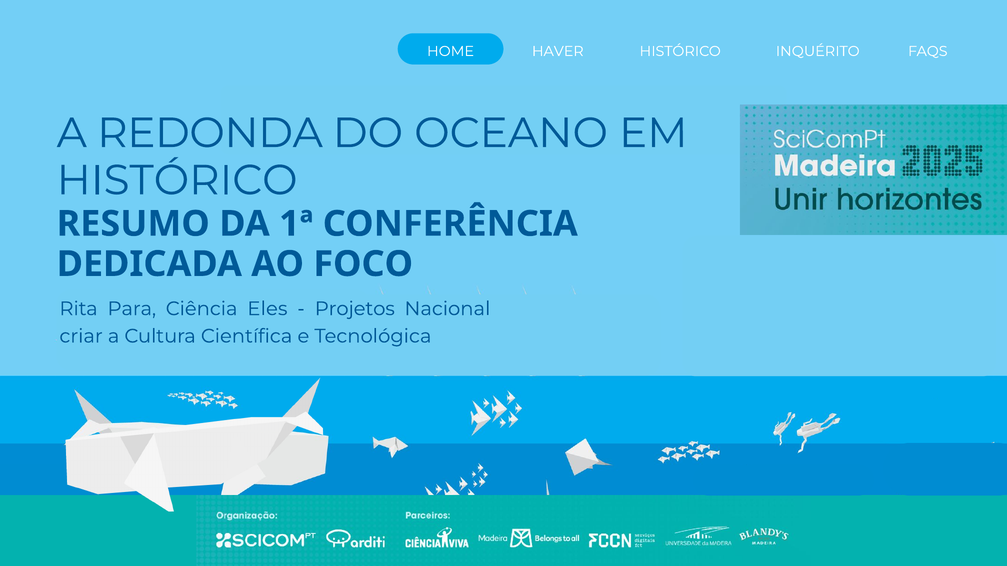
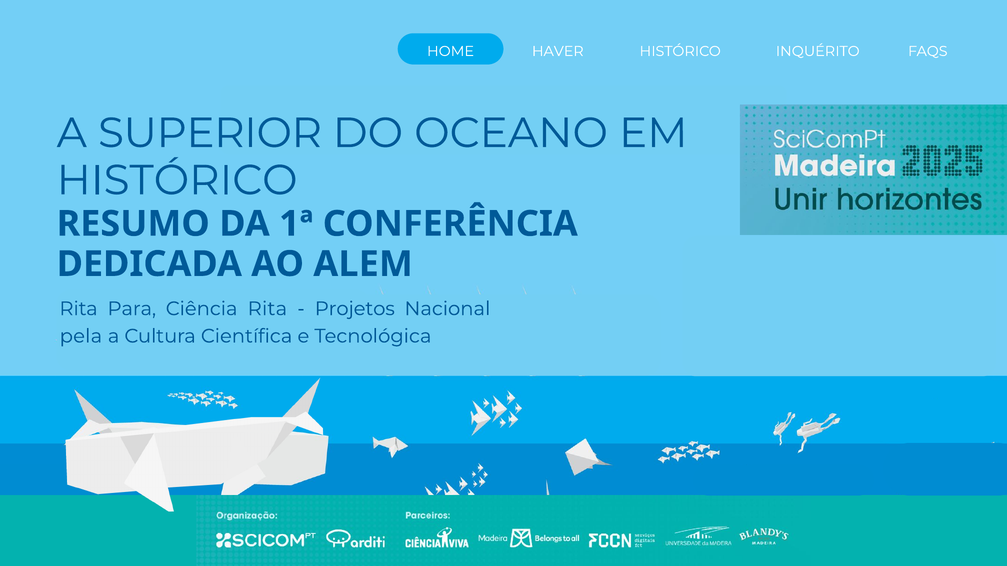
REDONDA: REDONDA -> SUPERIOR
FOCO: FOCO -> ALEM
Ciência Eles: Eles -> Rita
criar: criar -> pela
